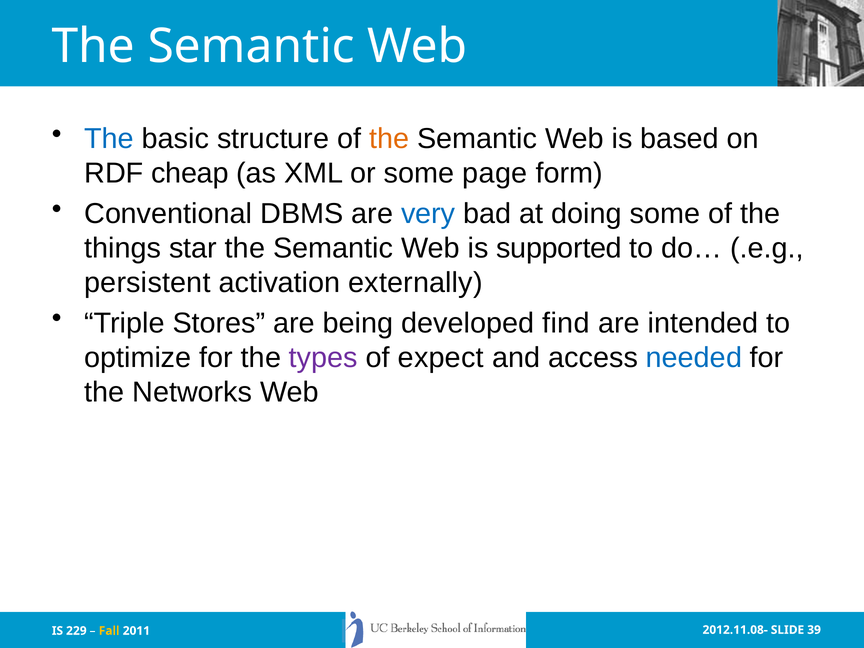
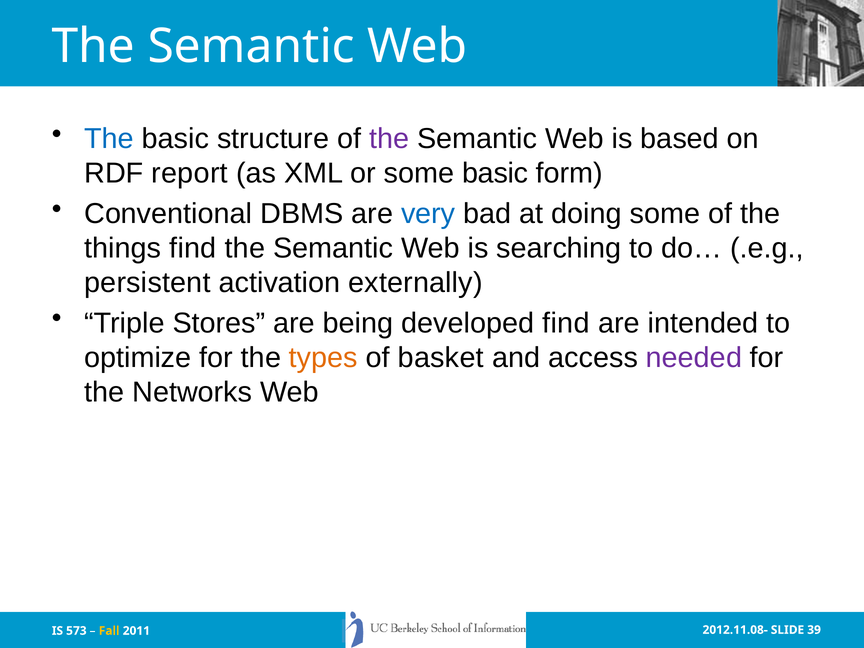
the at (389, 139) colour: orange -> purple
cheap: cheap -> report
some page: page -> basic
things star: star -> find
supported: supported -> searching
types colour: purple -> orange
expect: expect -> basket
needed colour: blue -> purple
229: 229 -> 573
